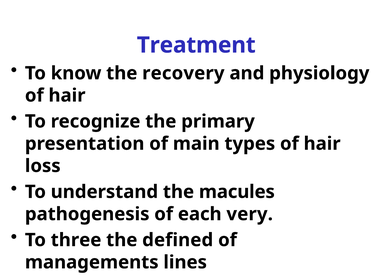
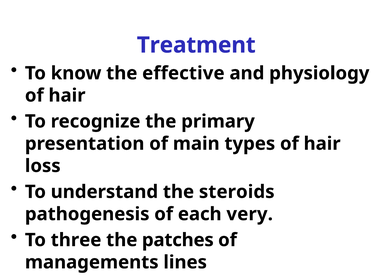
recovery: recovery -> effective
macules: macules -> steroids
defined: defined -> patches
